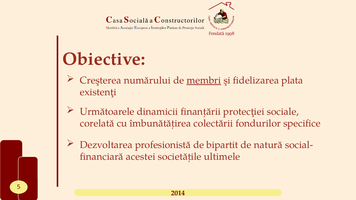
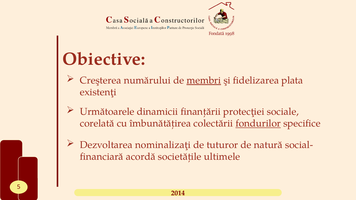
fondurilor underline: none -> present
profesionistă: profesionistă -> nominalizaţi
bipartit: bipartit -> tuturor
acestei: acestei -> acordă
